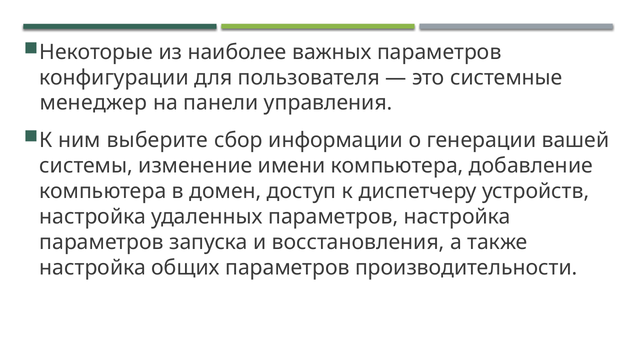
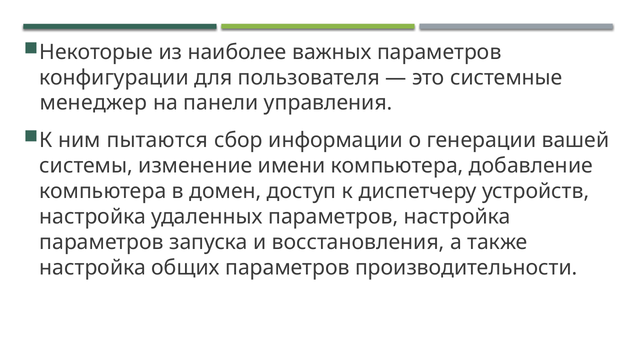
выберите: выберите -> пытаются
